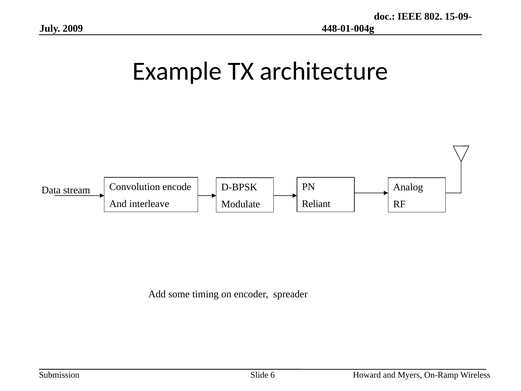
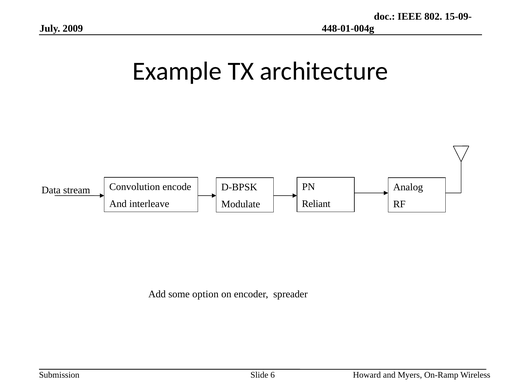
timing: timing -> option
